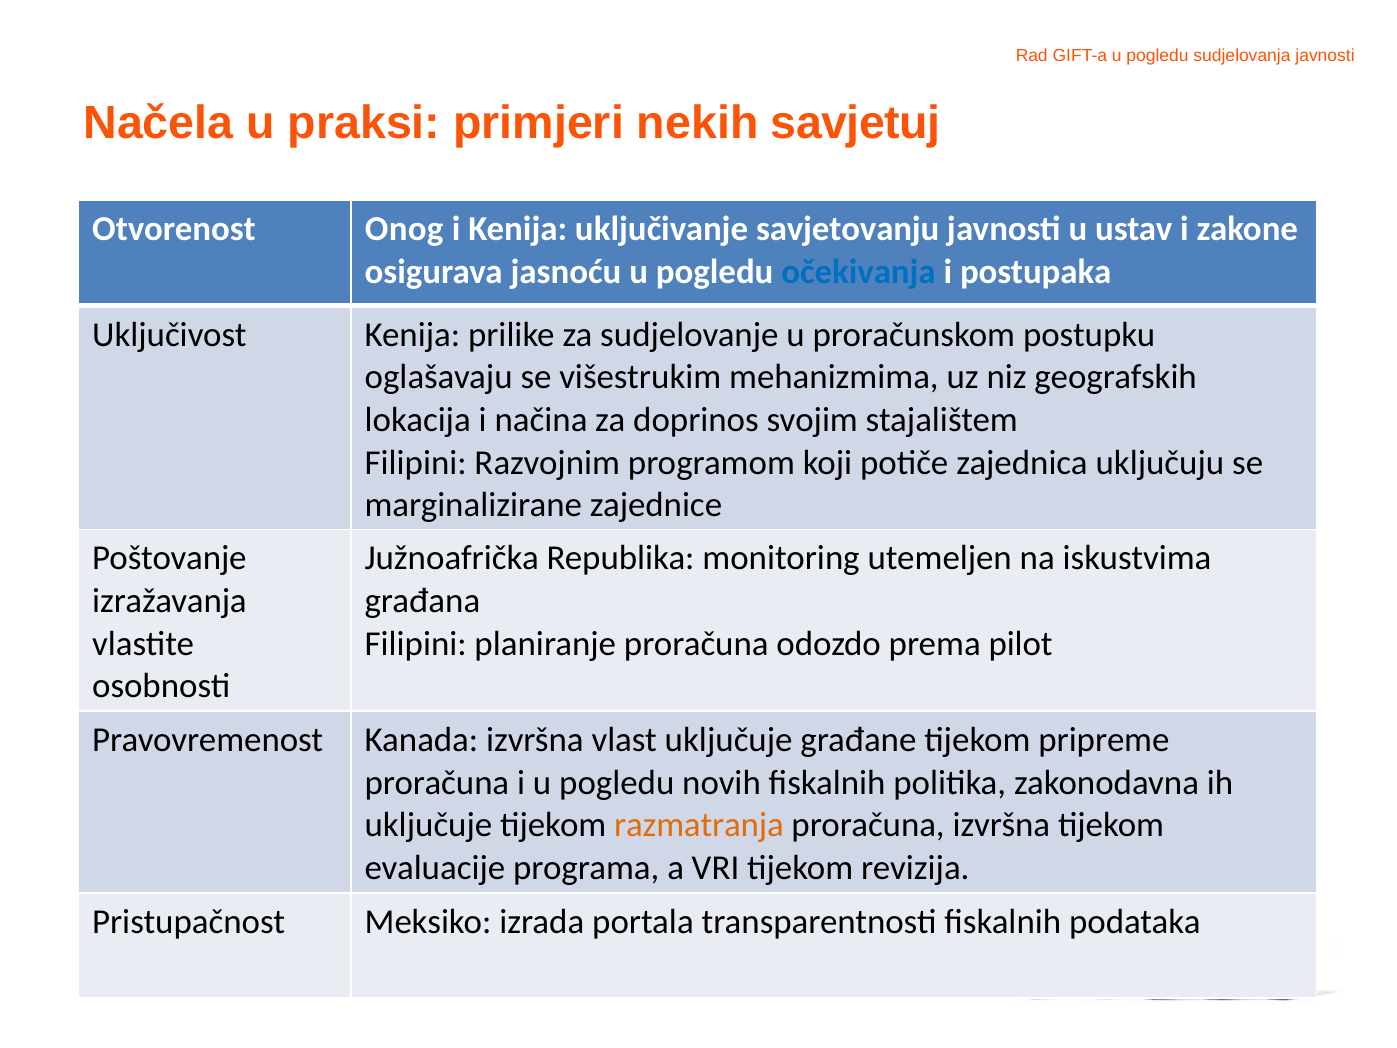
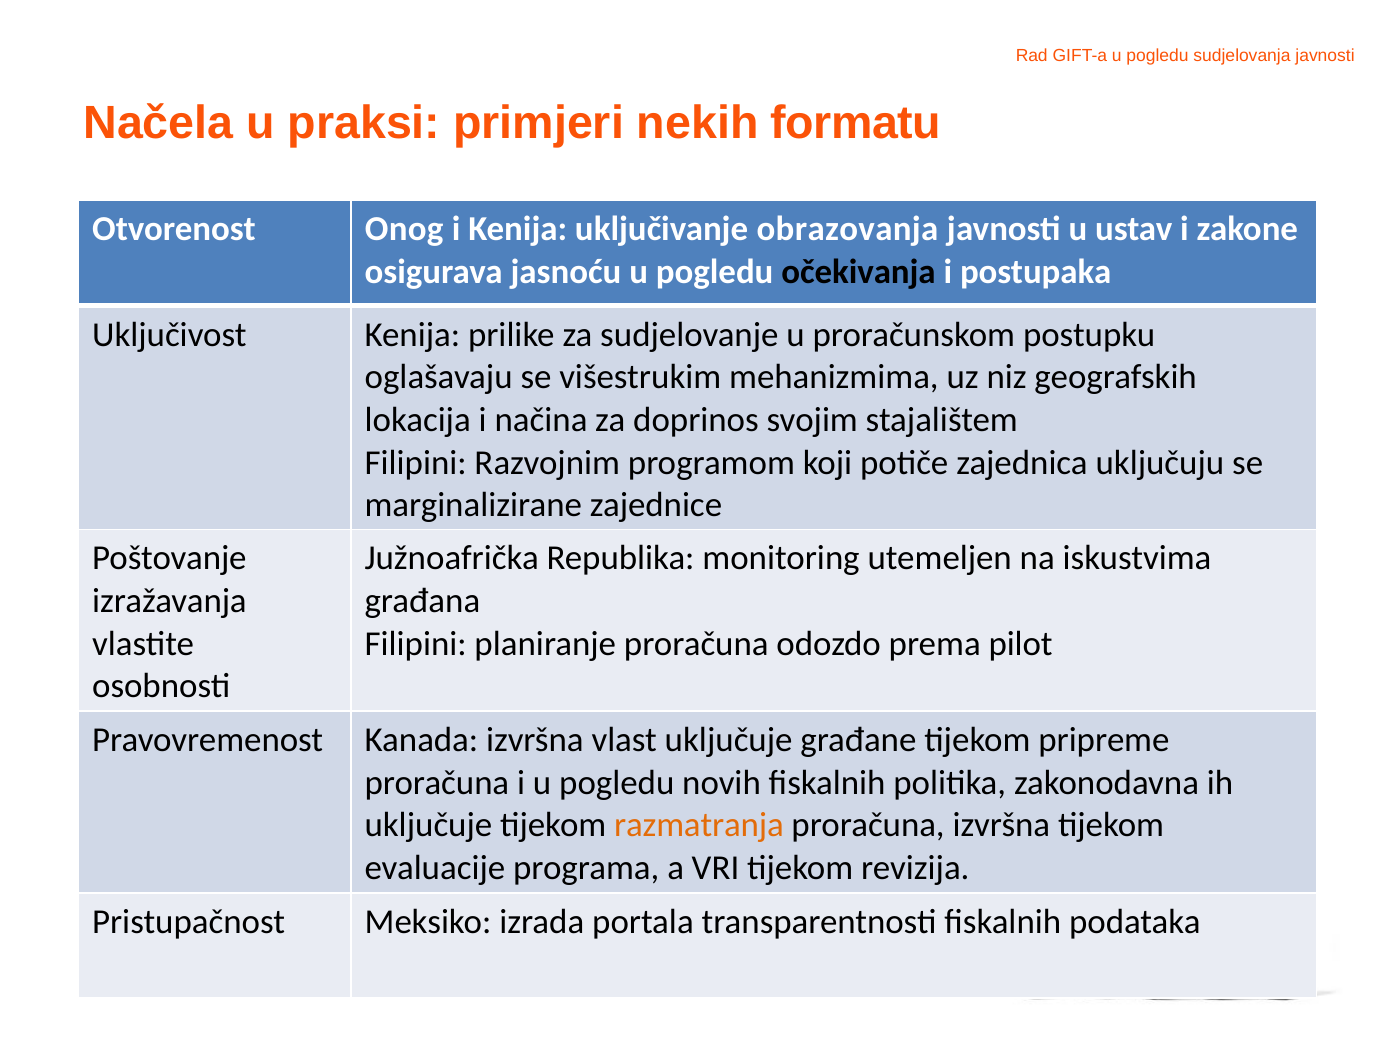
savjetuj: savjetuj -> formatu
savjetovanju: savjetovanju -> obrazovanja
očekivanja colour: blue -> black
